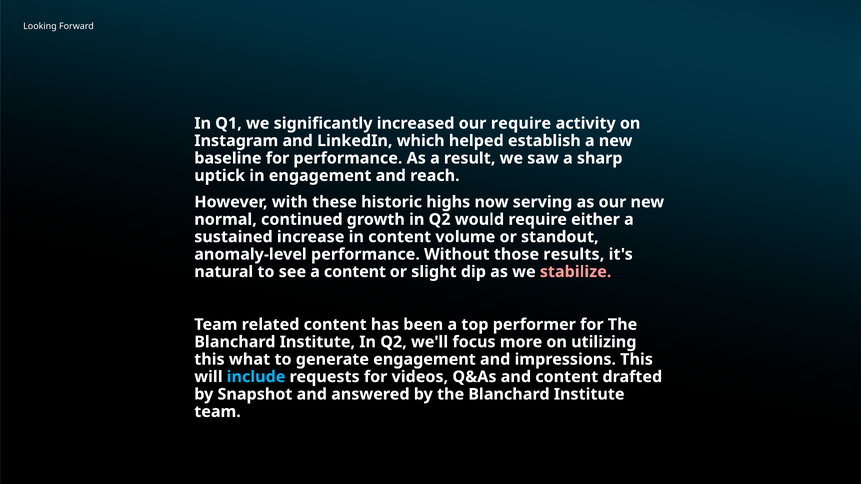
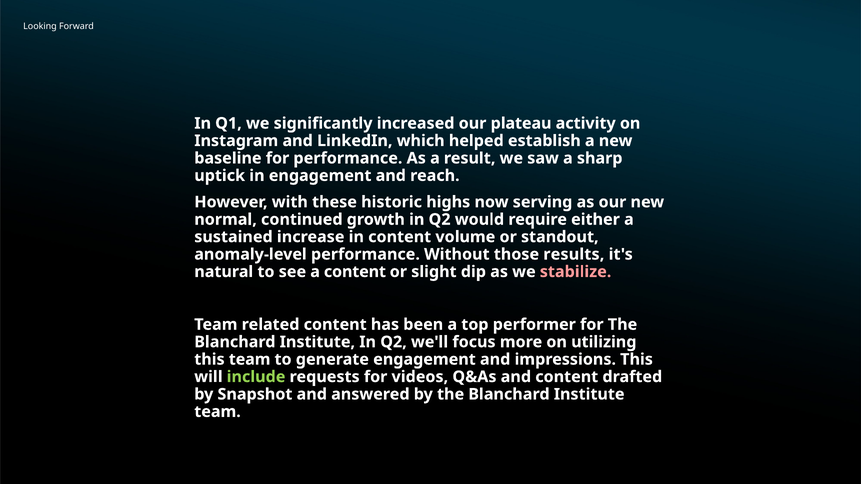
our require: require -> plateau
this what: what -> team
include colour: light blue -> light green
